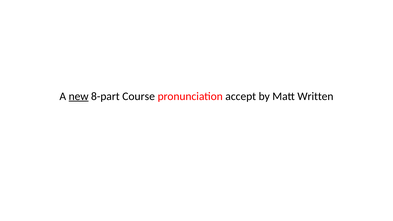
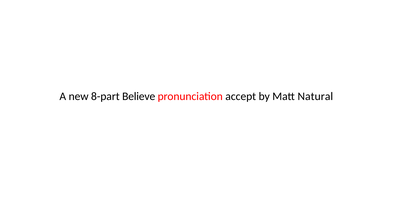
new underline: present -> none
Course: Course -> Believe
Written: Written -> Natural
